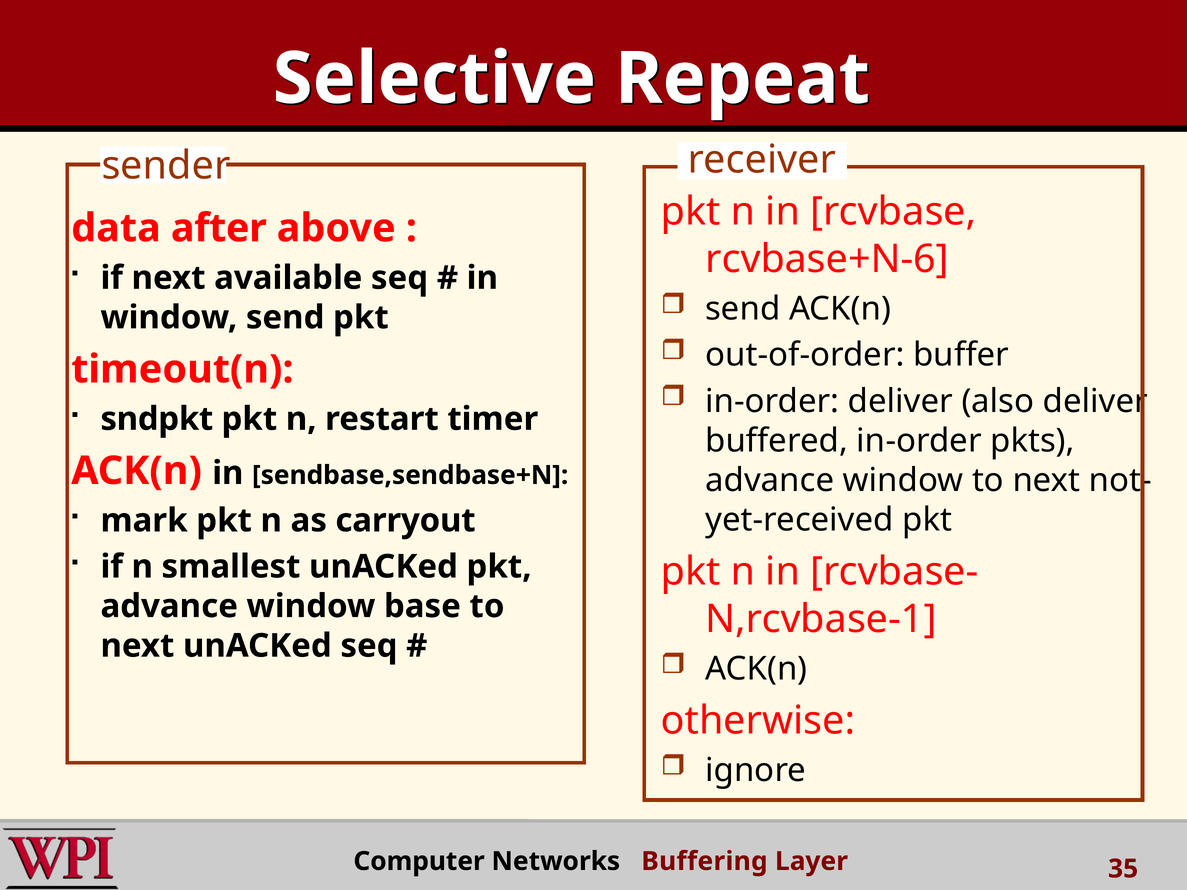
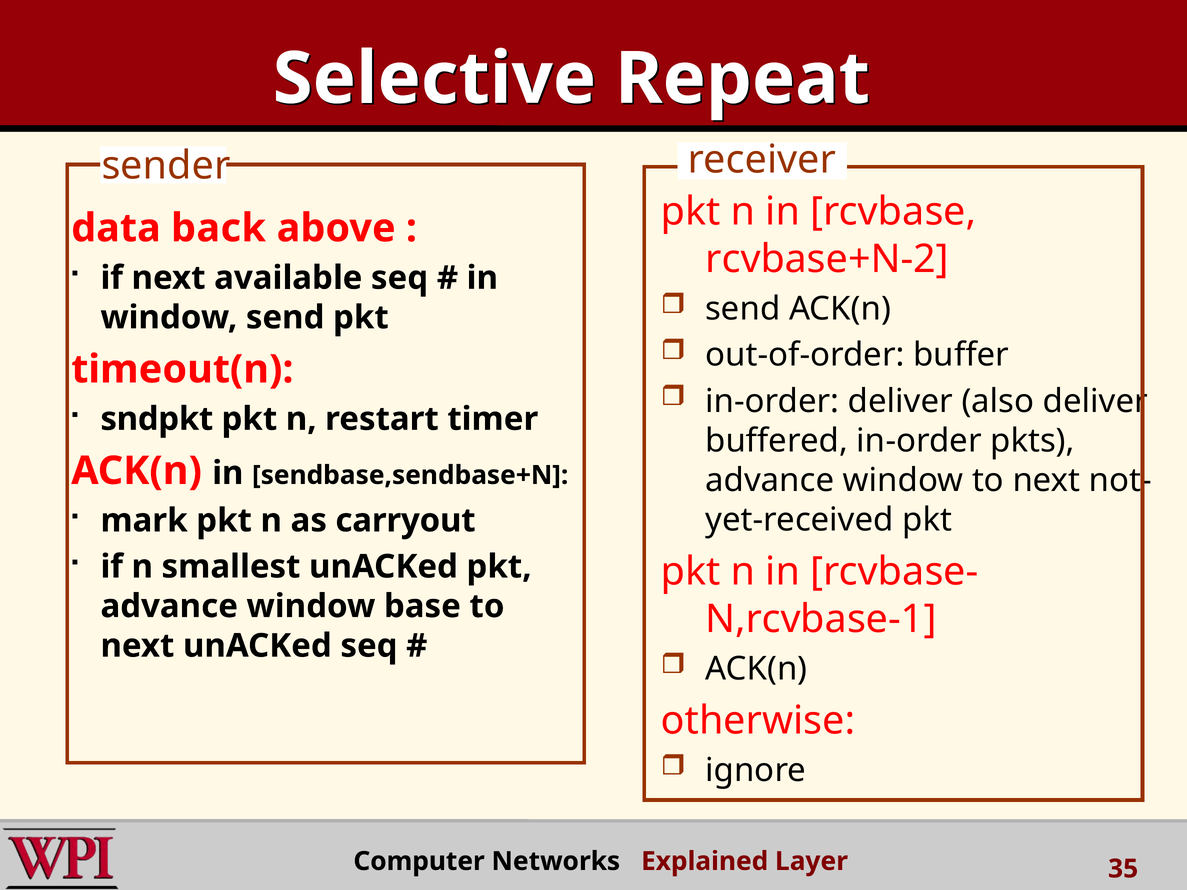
after: after -> back
rcvbase+N-6: rcvbase+N-6 -> rcvbase+N-2
Buffering: Buffering -> Explained
